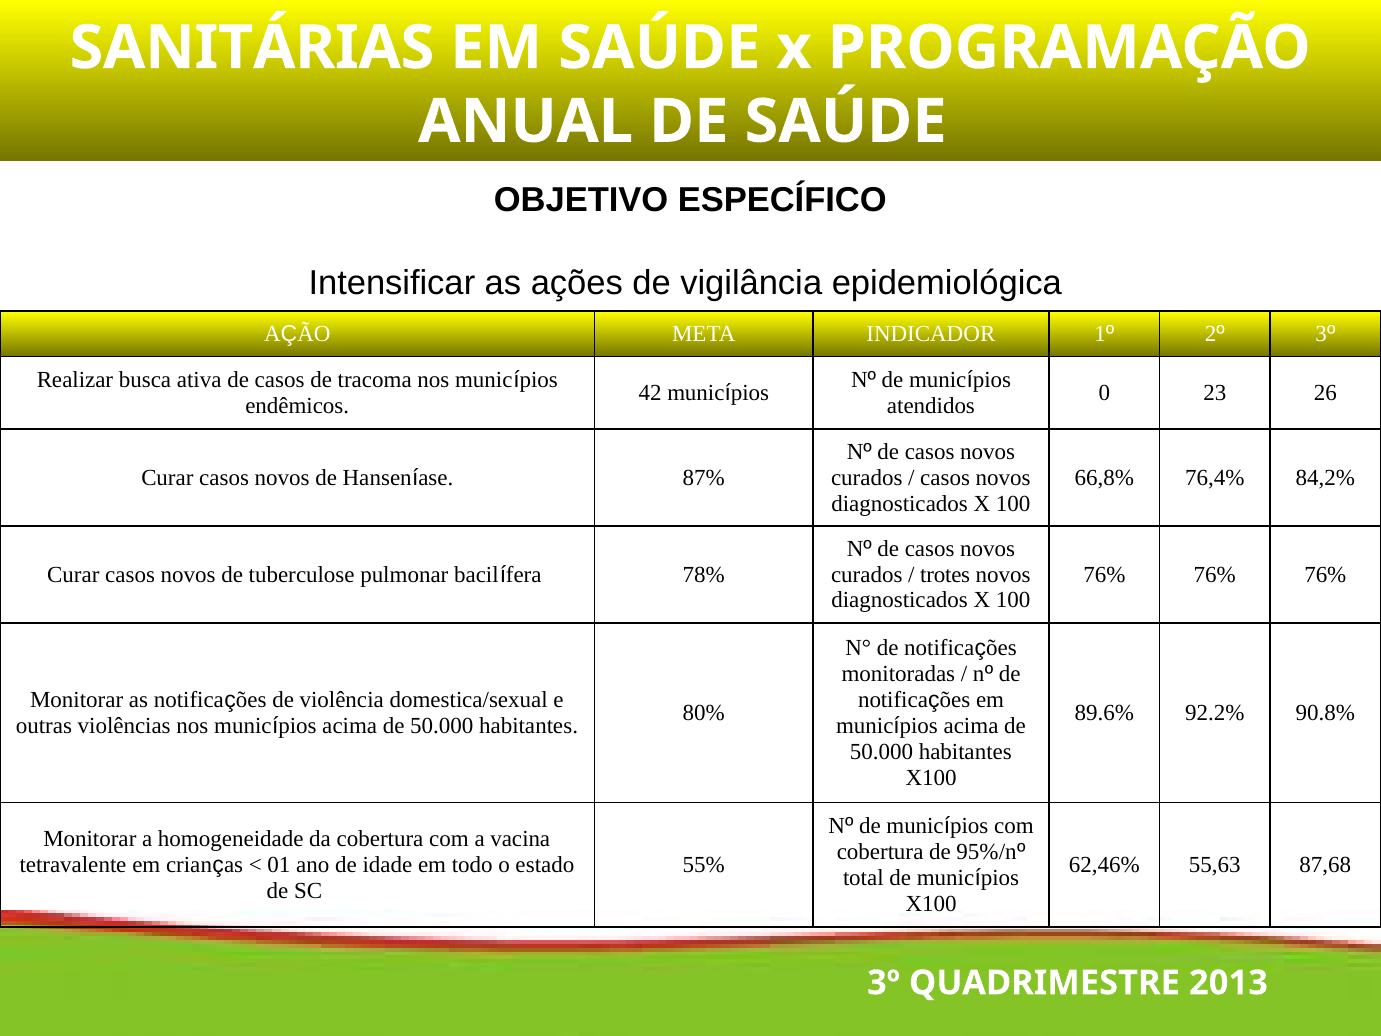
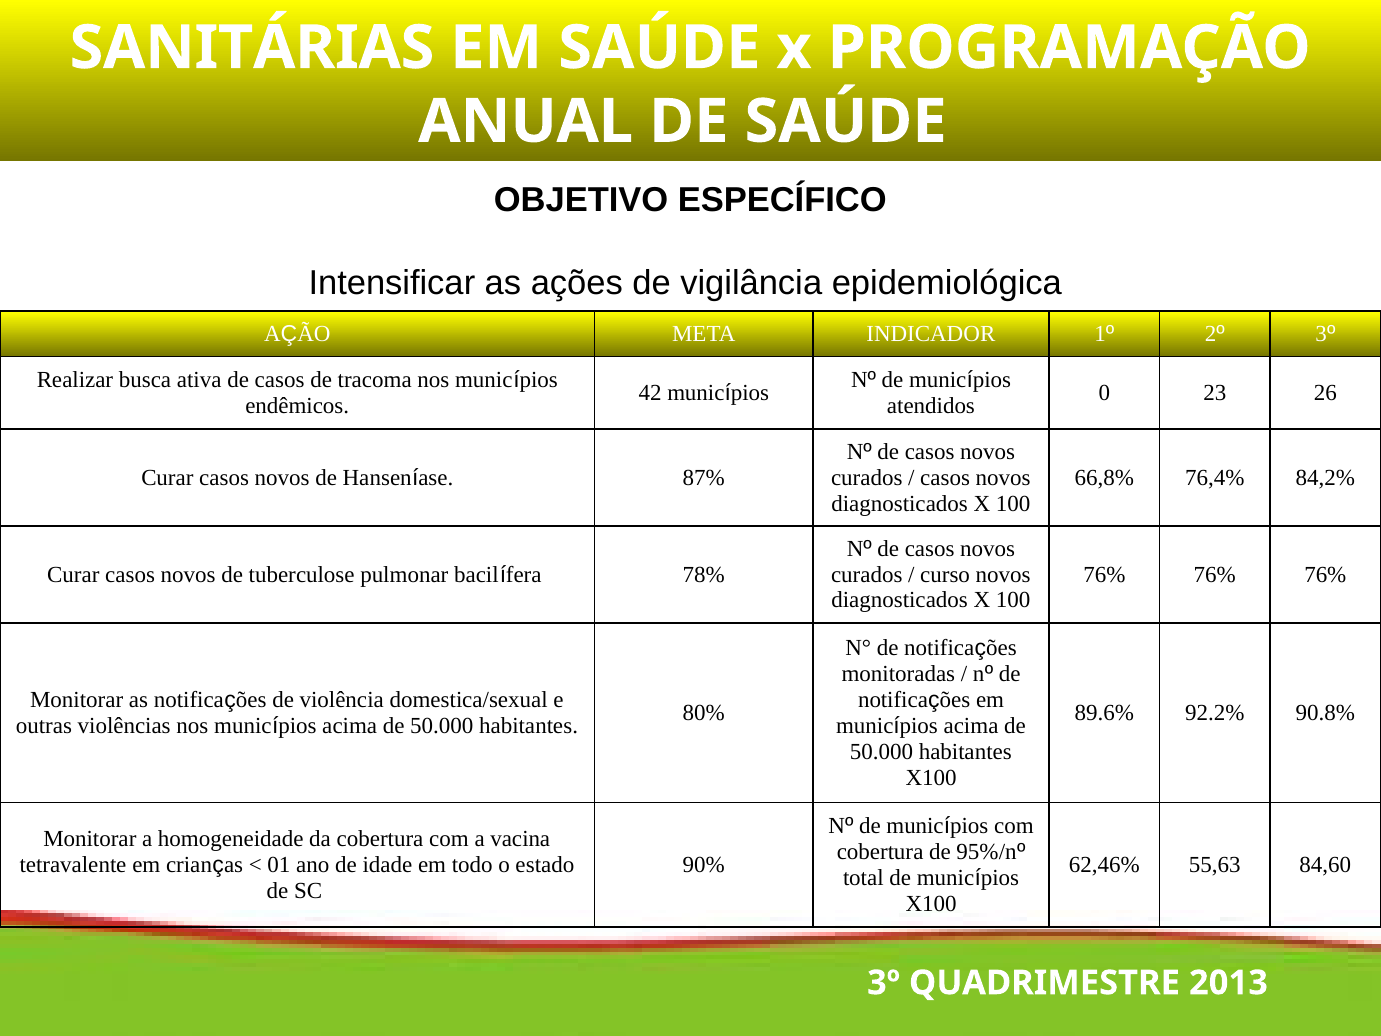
trotes: trotes -> curso
55%: 55% -> 90%
87,68: 87,68 -> 84,60
